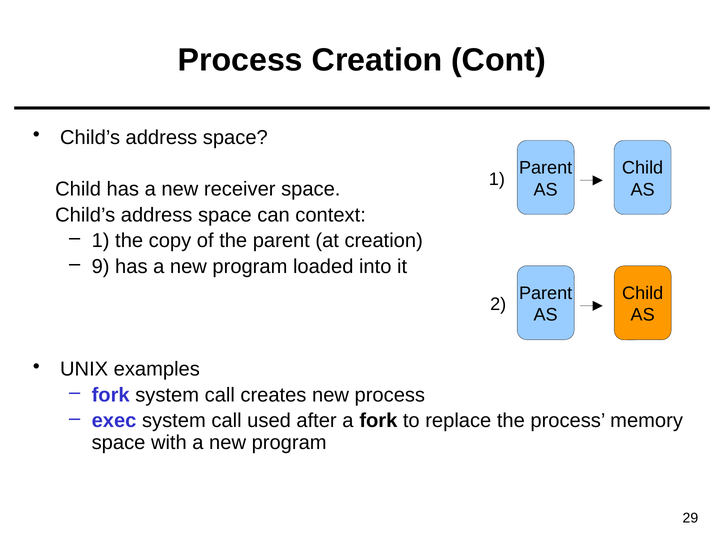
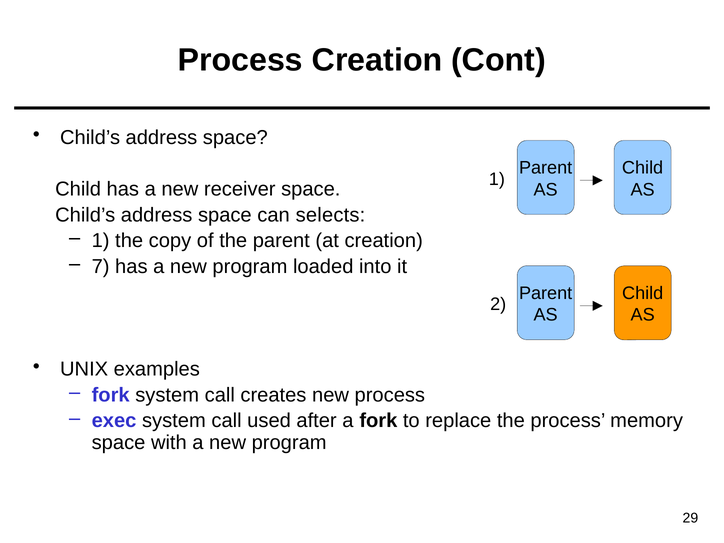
context: context -> selects
9: 9 -> 7
